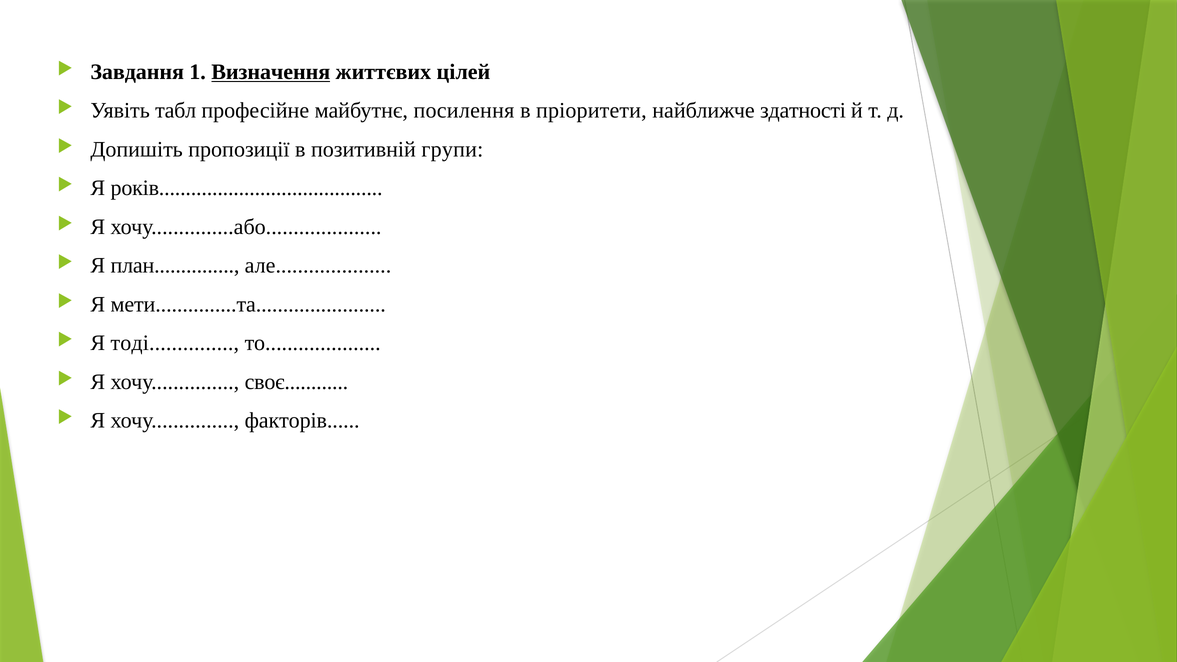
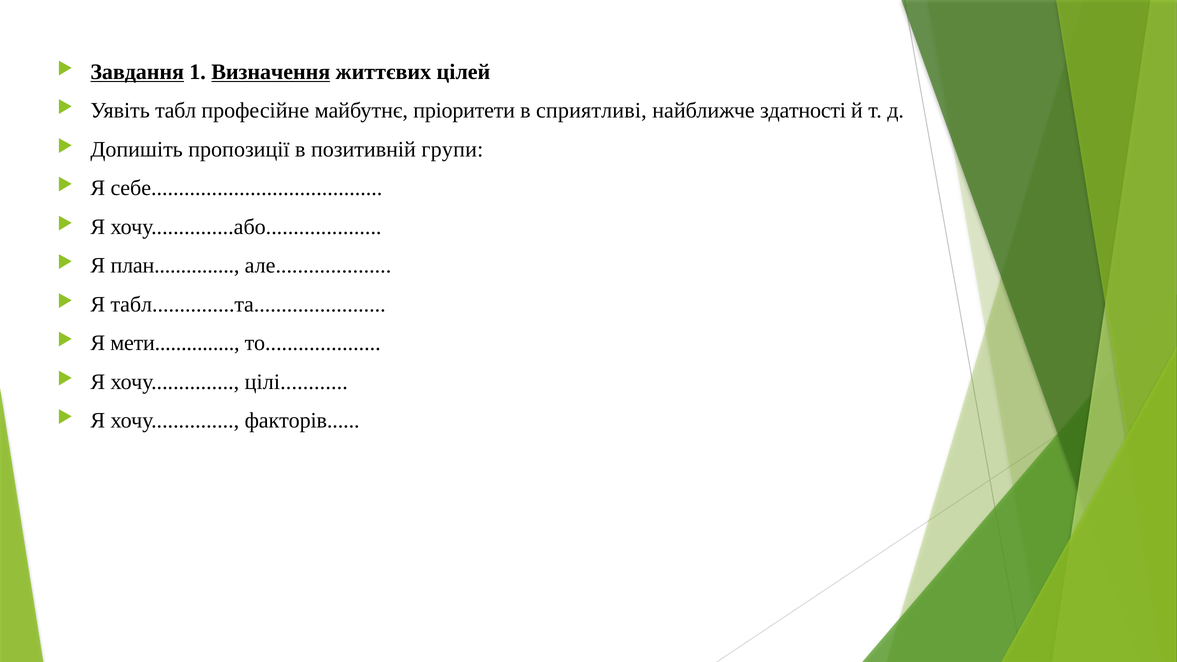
Завдання underline: none -> present
посилення: посилення -> пріоритети
пріоритети: пріоритети -> сприятливі
років: років -> себе
мети...............та: мети...............та -> табл...............та
тоді: тоді -> мети
своє: своє -> цілі
